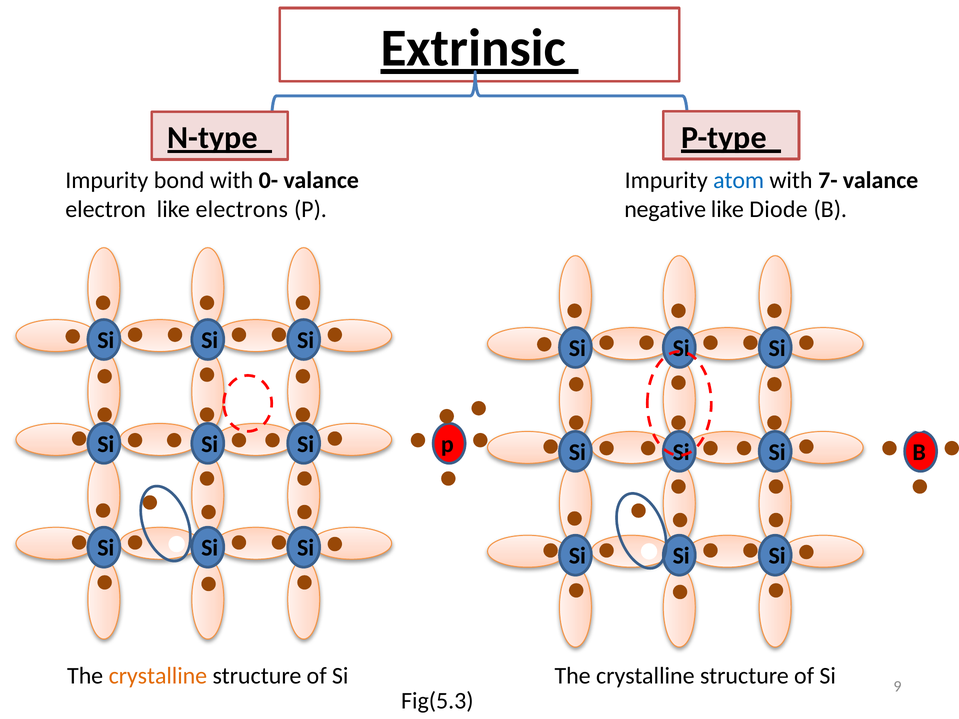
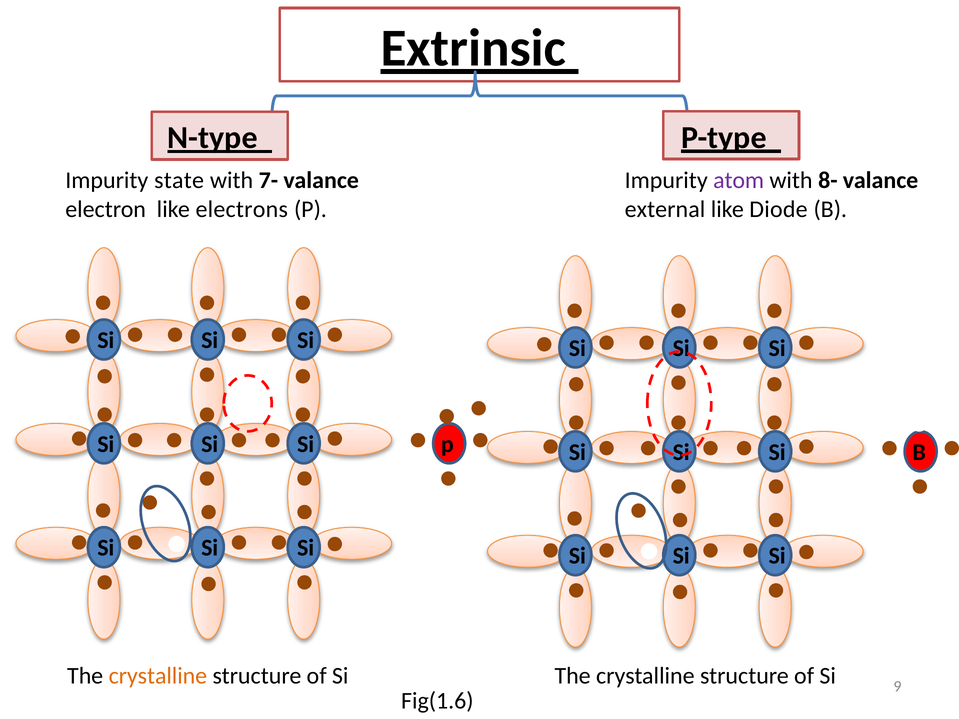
bond: bond -> state
0-: 0- -> 7-
atom colour: blue -> purple
7-: 7- -> 8-
negative: negative -> external
Fig(5.3: Fig(5.3 -> Fig(1.6
